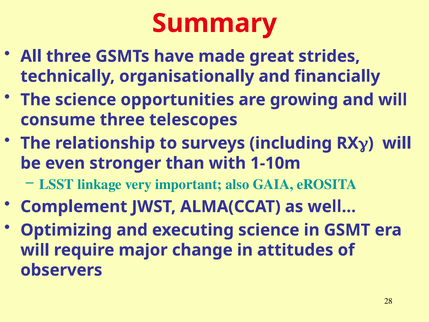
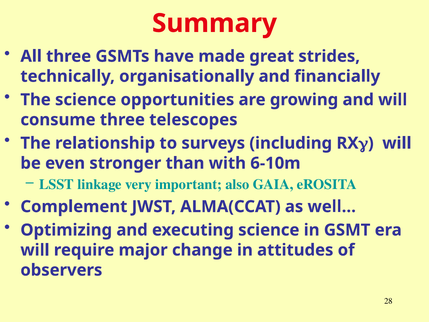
1-10m: 1-10m -> 6-10m
